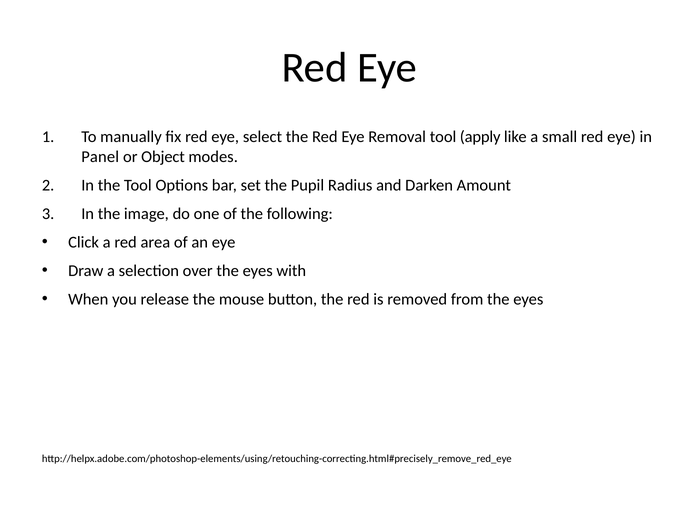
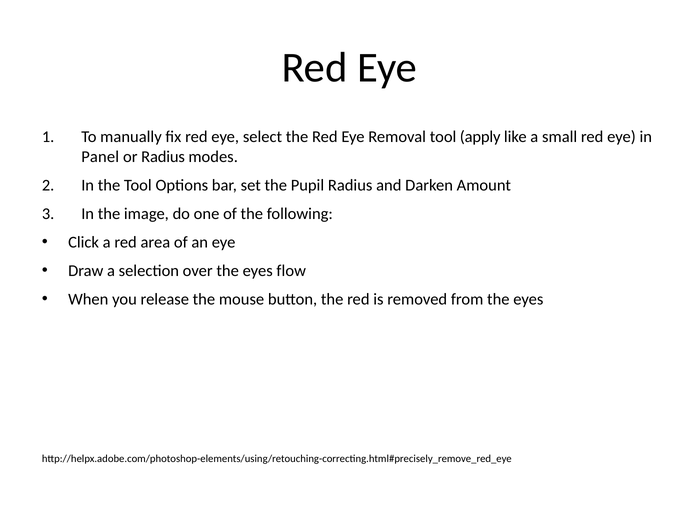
or Object: Object -> Radius
with: with -> flow
